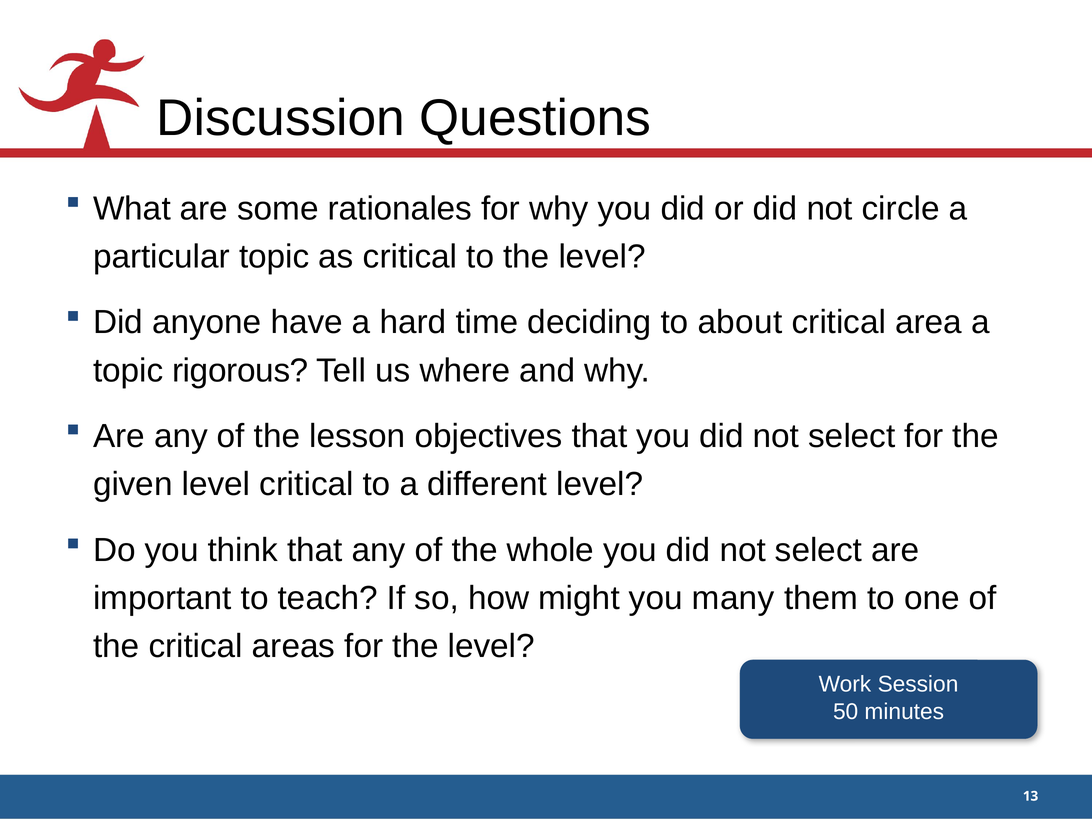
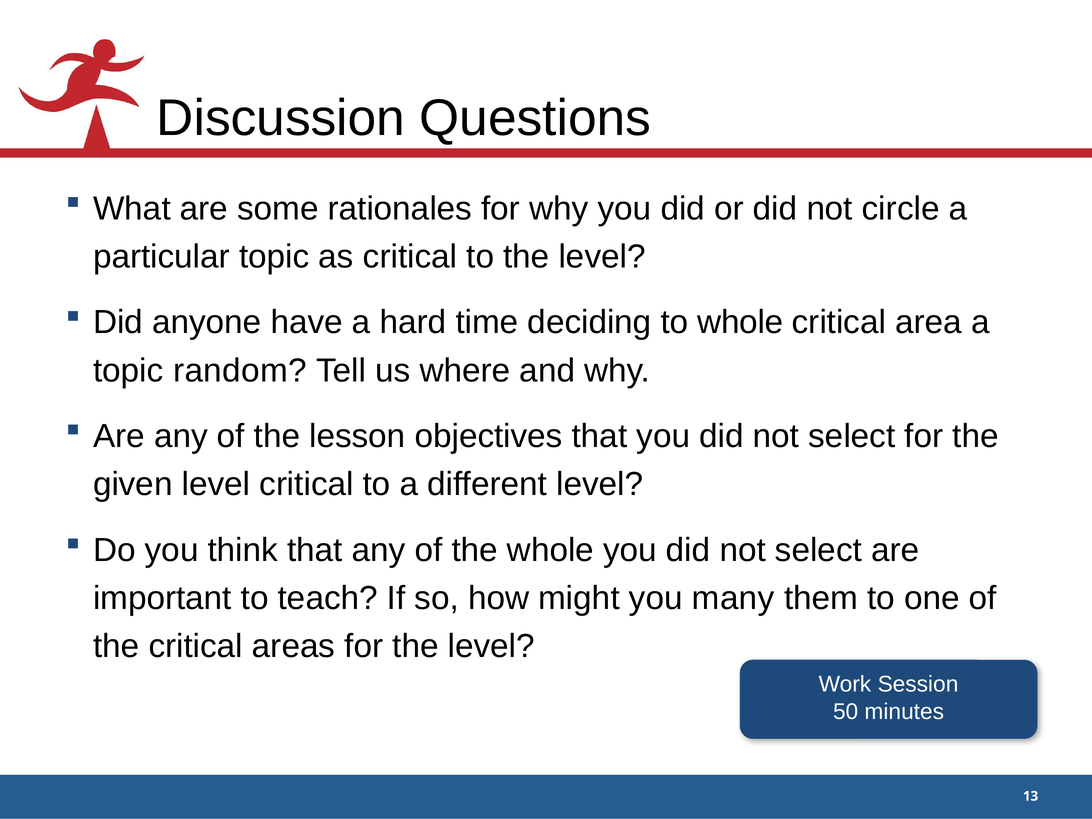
to about: about -> whole
rigorous: rigorous -> random
